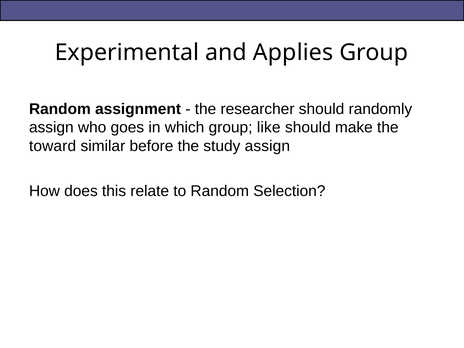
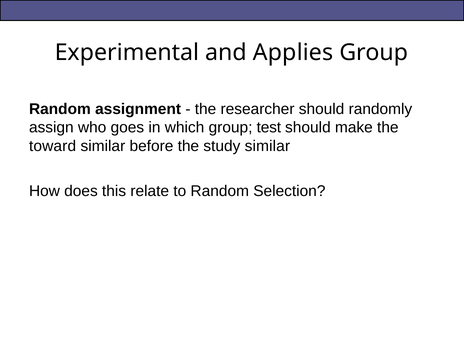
like: like -> test
study assign: assign -> similar
